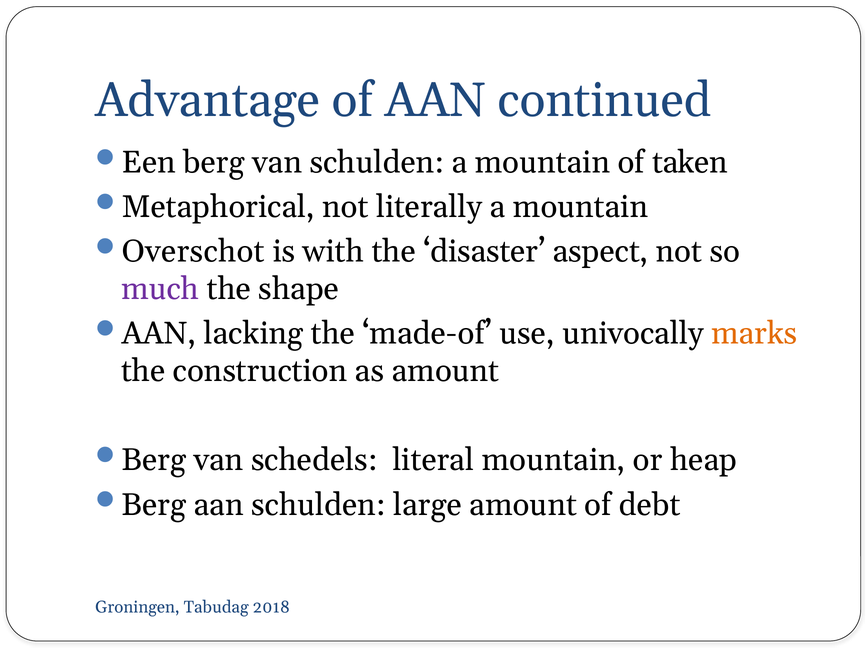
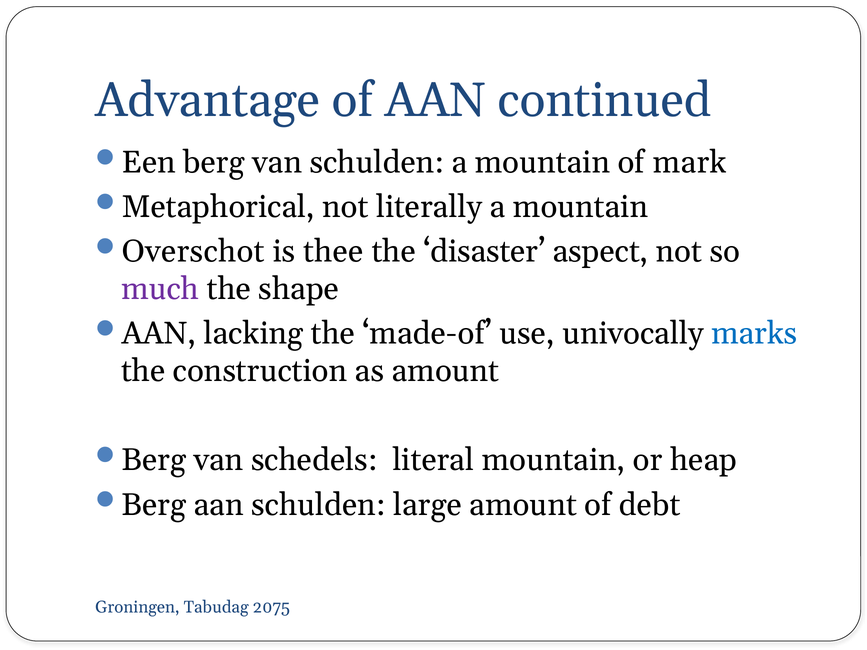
taken: taken -> mark
with: with -> thee
marks colour: orange -> blue
2018: 2018 -> 2075
